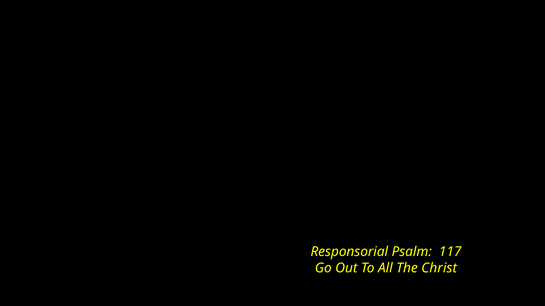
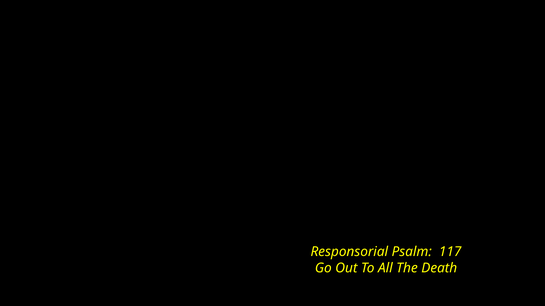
Christ: Christ -> Death
